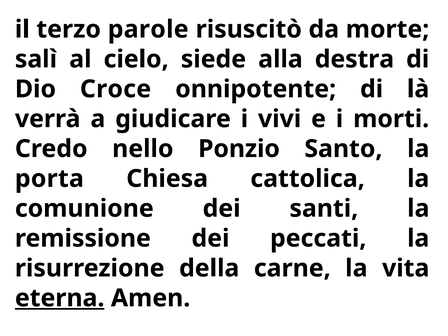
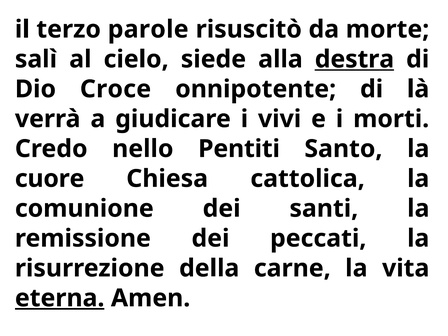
destra underline: none -> present
Ponzio: Ponzio -> Pentiti
porta: porta -> cuore
